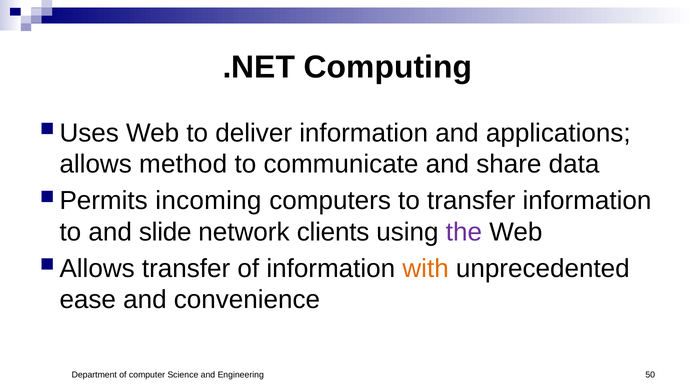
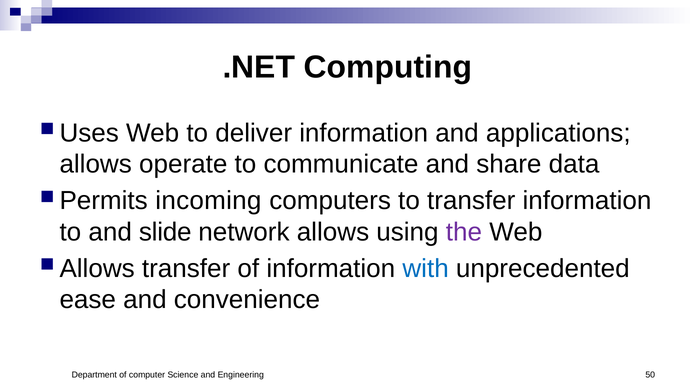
method: method -> operate
network clients: clients -> allows
with colour: orange -> blue
